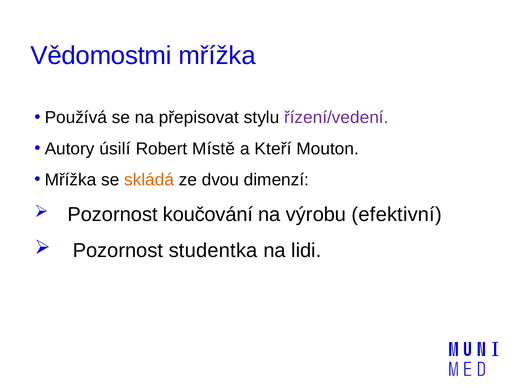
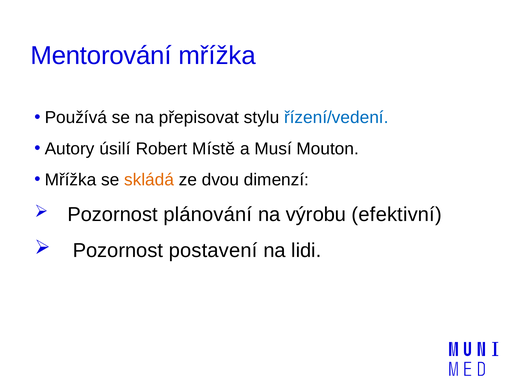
Vědomostmi: Vědomostmi -> Mentorování
řízení/vedení colour: purple -> blue
Kteří: Kteří -> Musí
koučování: koučování -> plánování
studentka: studentka -> postavení
